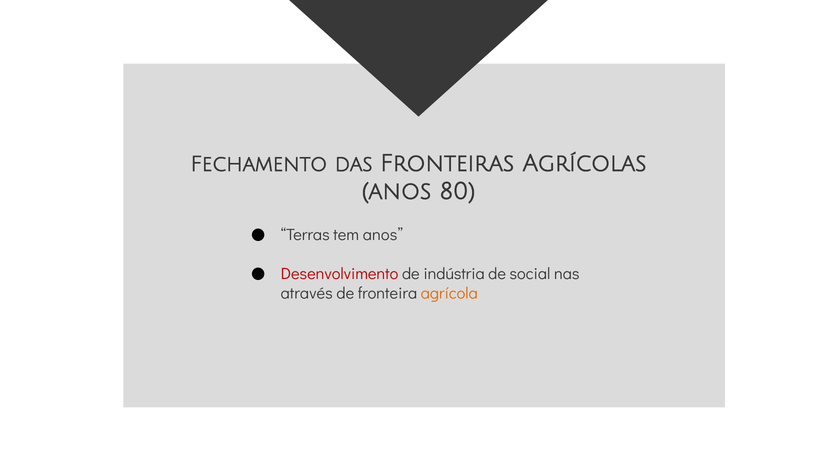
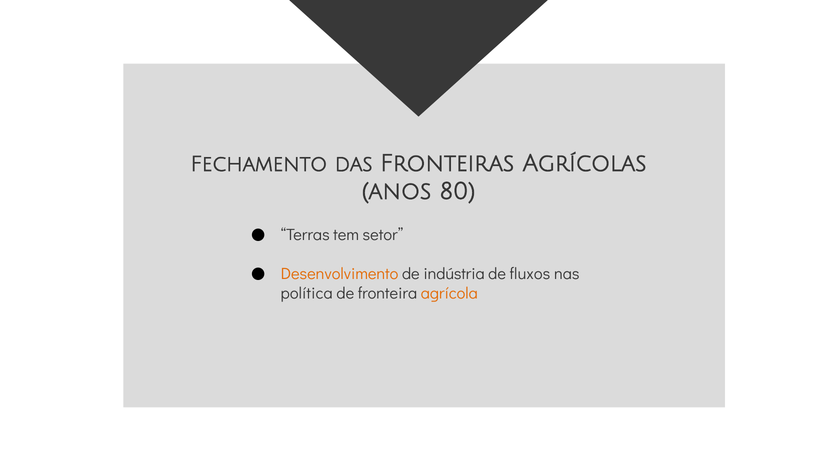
tem anos: anos -> setor
Desenvolvimento colour: red -> orange
social: social -> fluxos
através: através -> política
